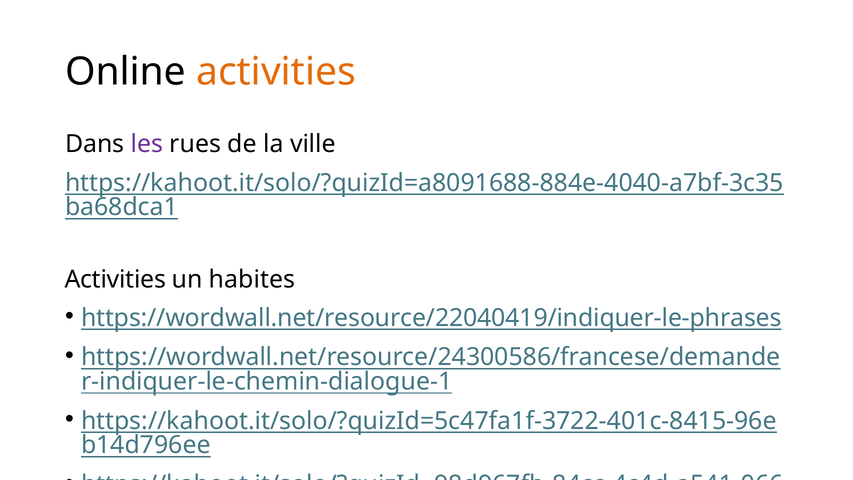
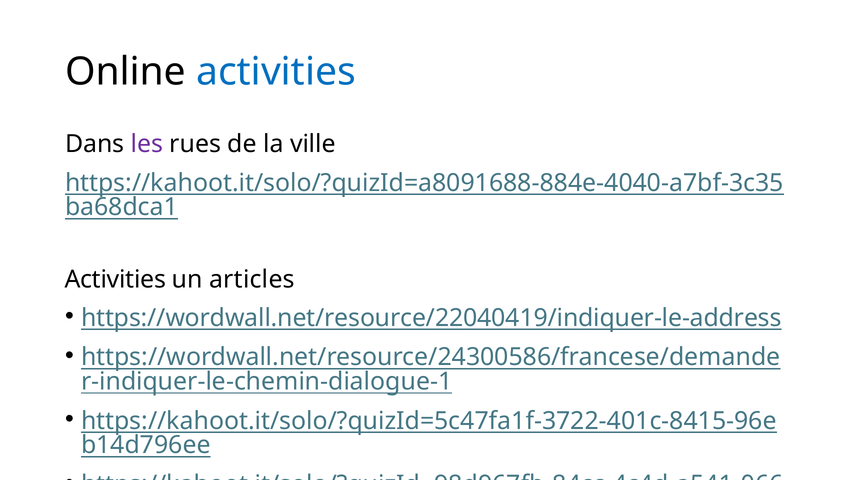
activities at (276, 72) colour: orange -> blue
habites: habites -> articles
https://wordwall.net/resource/22040419/indiquer-le-phrases: https://wordwall.net/resource/22040419/indiquer-le-phrases -> https://wordwall.net/resource/22040419/indiquer-le-address
